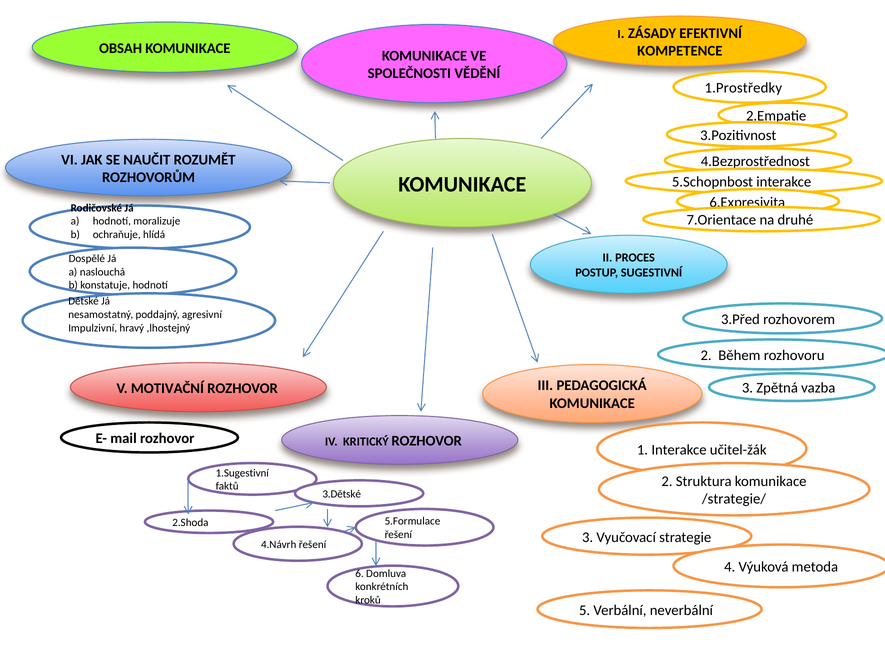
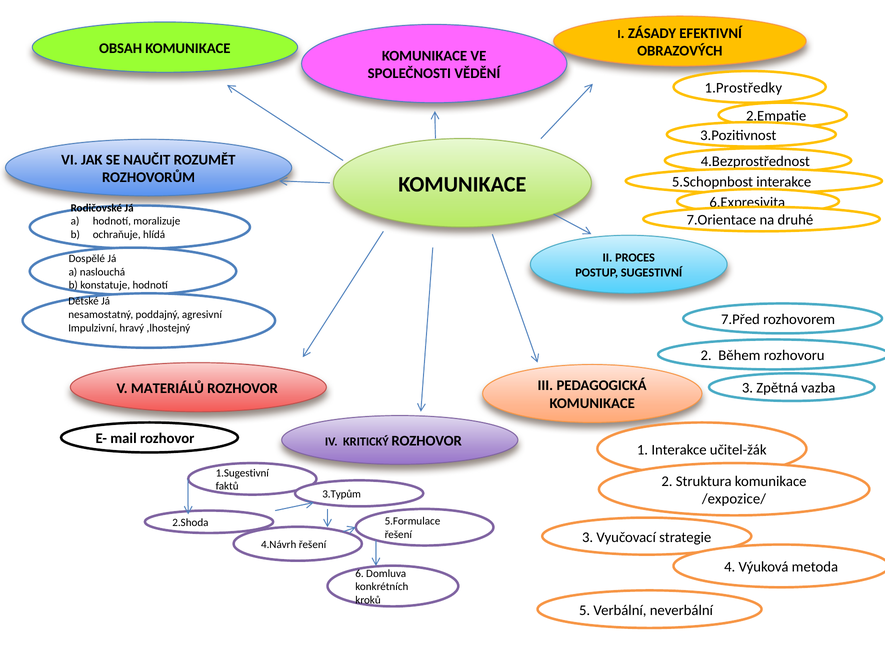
KOMPETENCE: KOMPETENCE -> OBRAZOVÝCH
3.Před: 3.Před -> 7.Před
MOTIVAČNÍ: MOTIVAČNÍ -> MATERIÁLŮ
3.Dětské: 3.Dětské -> 3.Typům
/strategie/: /strategie/ -> /expozice/
